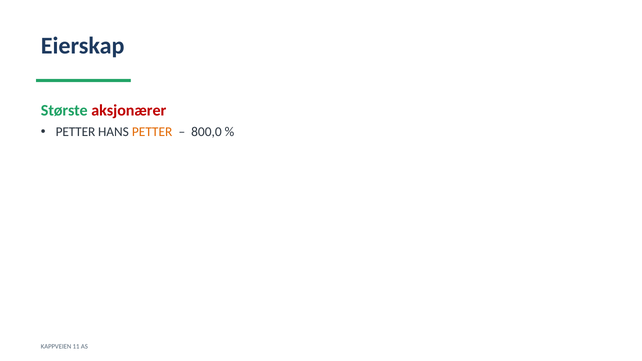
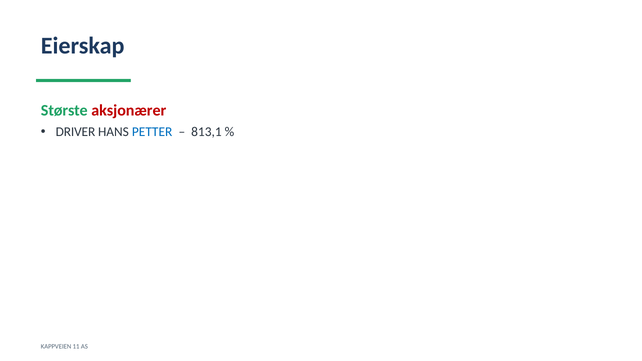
PETTER at (75, 132): PETTER -> DRIVER
PETTER at (152, 132) colour: orange -> blue
800,0: 800,0 -> 813,1
